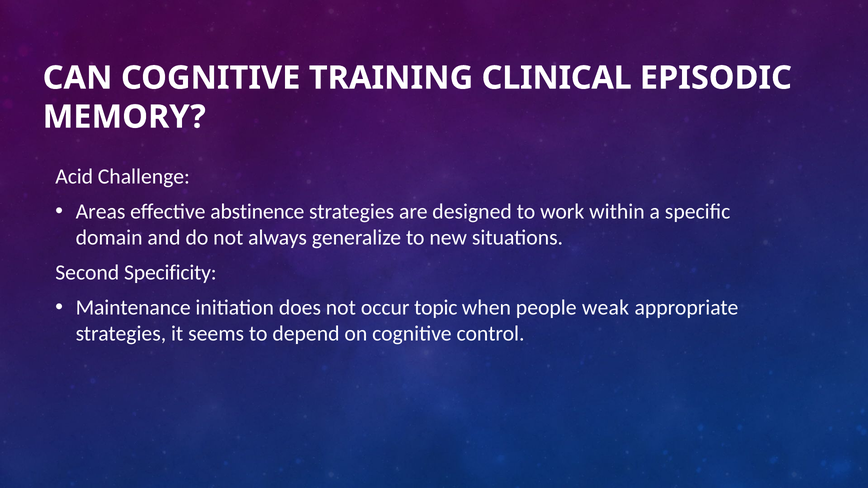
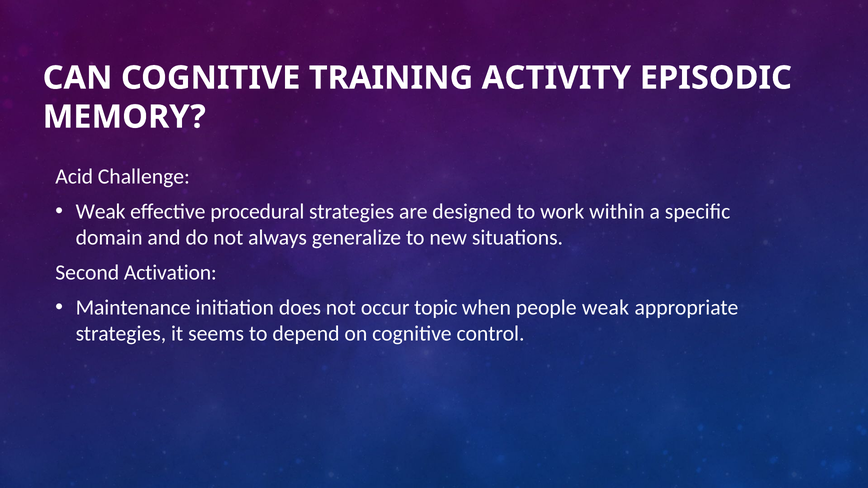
CLINICAL: CLINICAL -> ACTIVITY
Areas at (101, 212): Areas -> Weak
abstinence: abstinence -> procedural
Specificity: Specificity -> Activation
